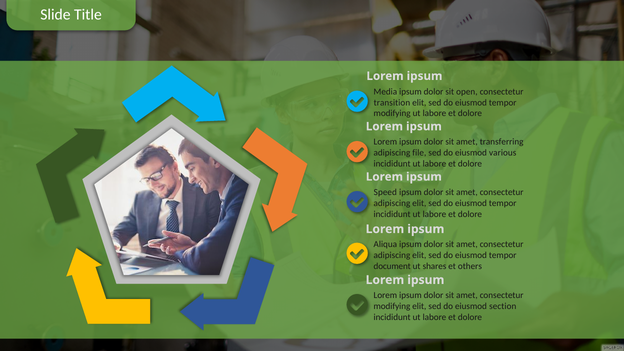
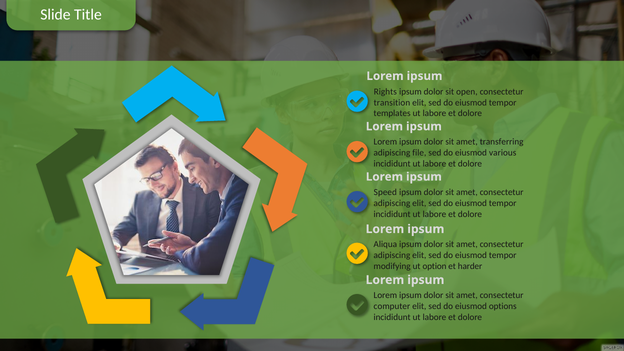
Media: Media -> Rights
modifying at (392, 113): modifying -> templates
document: document -> modifying
shares: shares -> option
others: others -> harder
modifying at (392, 306): modifying -> computer
section: section -> options
